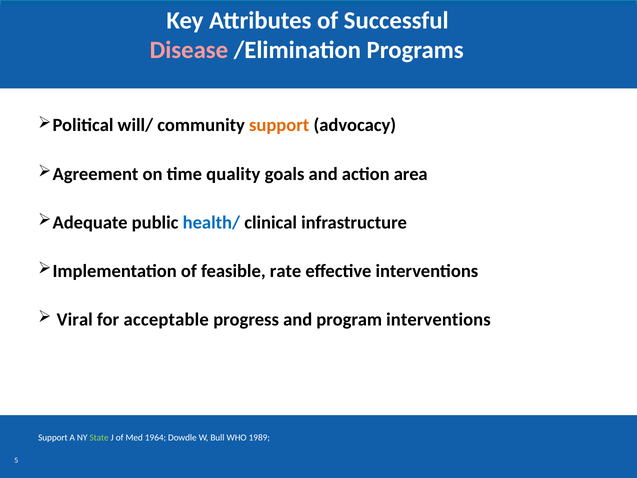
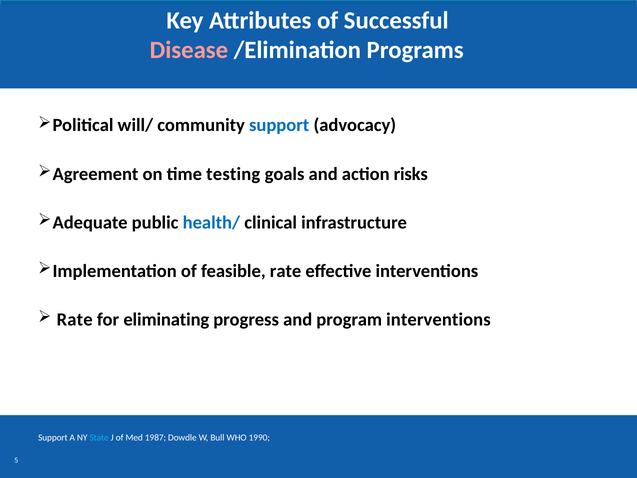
support at (279, 125) colour: orange -> blue
quality: quality -> testing
area: area -> risks
Viral at (75, 319): Viral -> Rate
acceptable: acceptable -> eliminating
State colour: light green -> light blue
1964: 1964 -> 1987
1989: 1989 -> 1990
